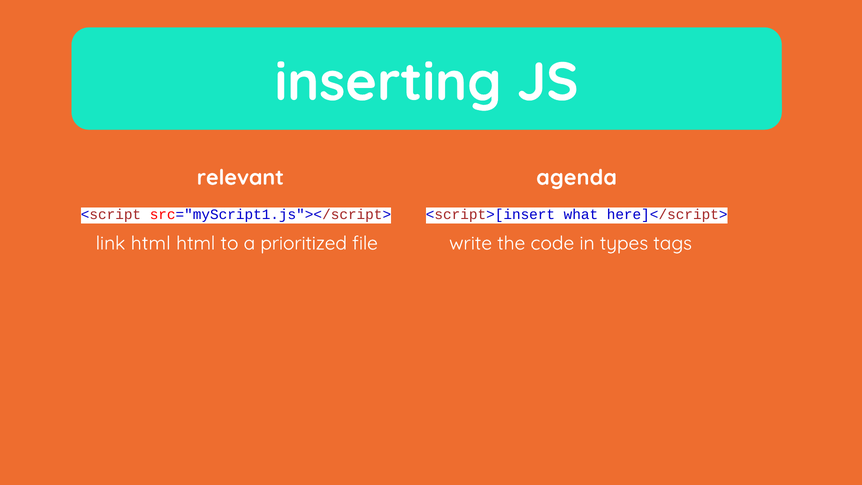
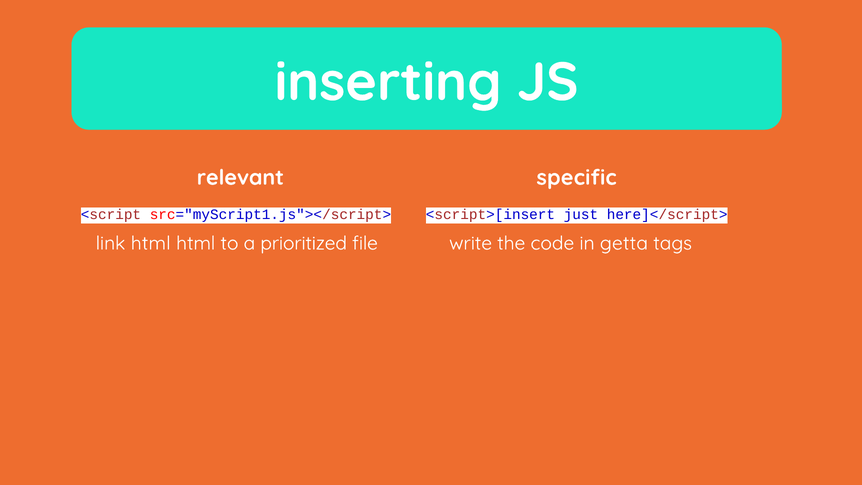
agenda: agenda -> specific
what: what -> just
types: types -> getta
